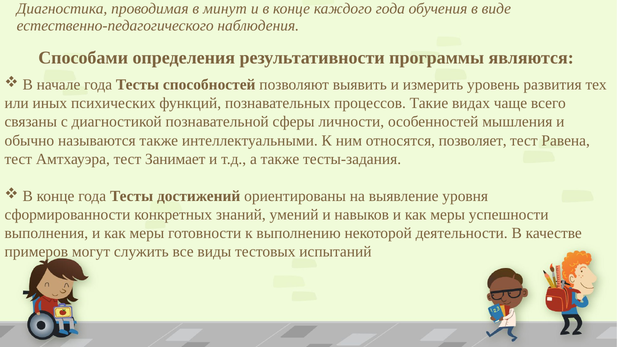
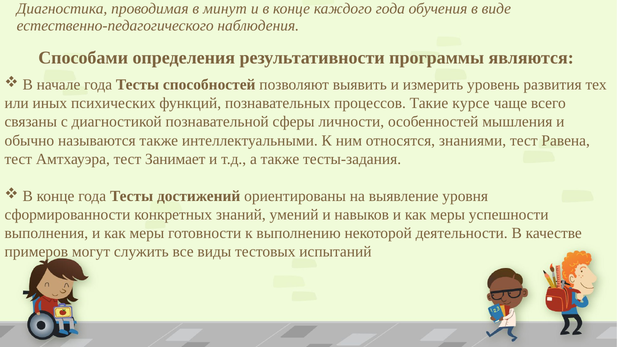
видах: видах -> курсе
позволяет: позволяет -> знаниями
